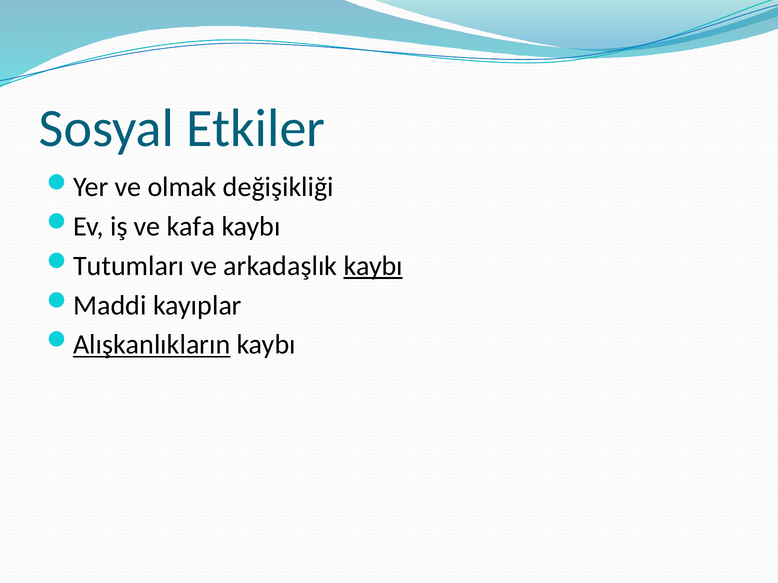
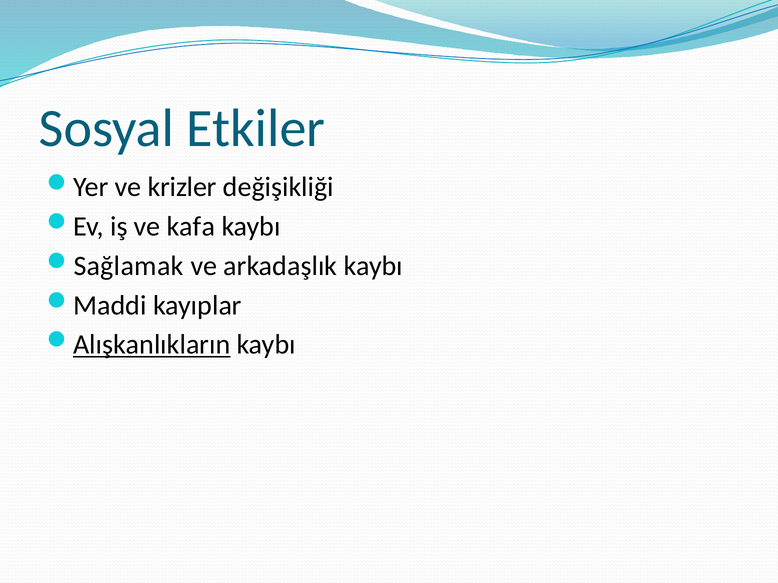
olmak: olmak -> krizler
Tutumları: Tutumları -> Sağlamak
kaybı at (373, 266) underline: present -> none
